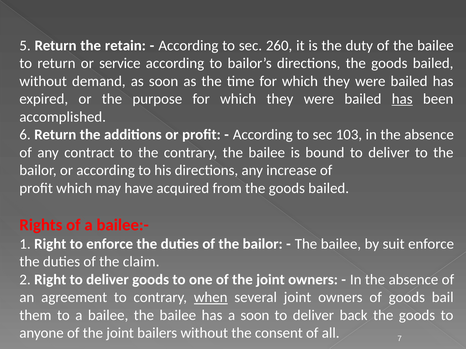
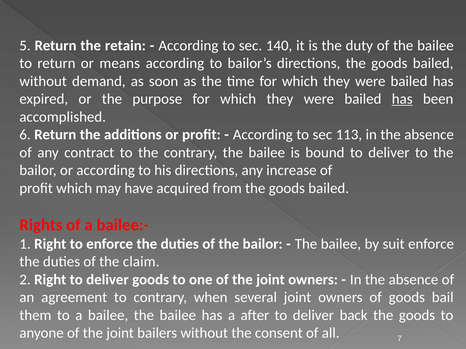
260: 260 -> 140
service: service -> means
103: 103 -> 113
when underline: present -> none
a soon: soon -> after
